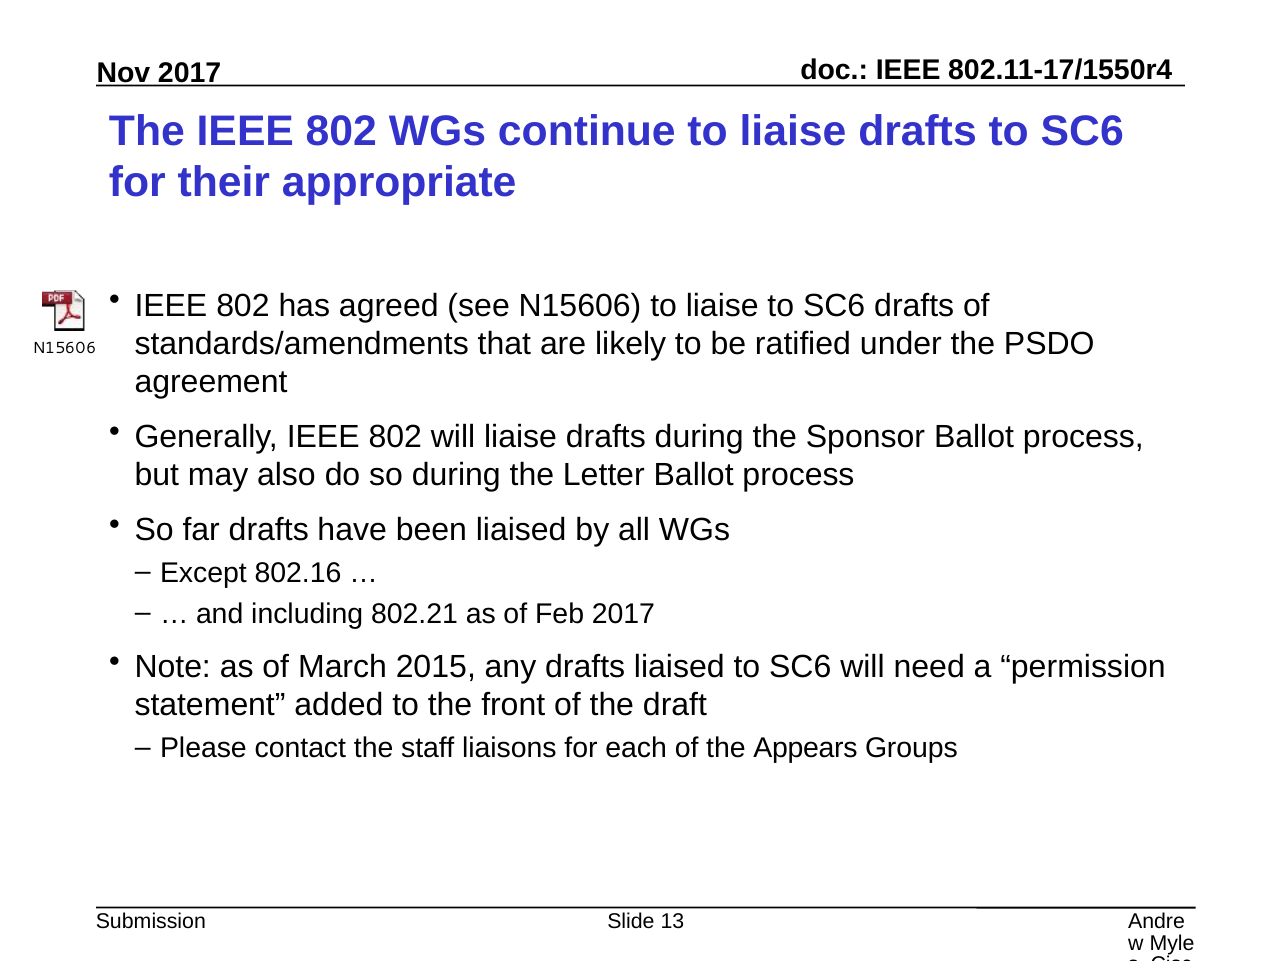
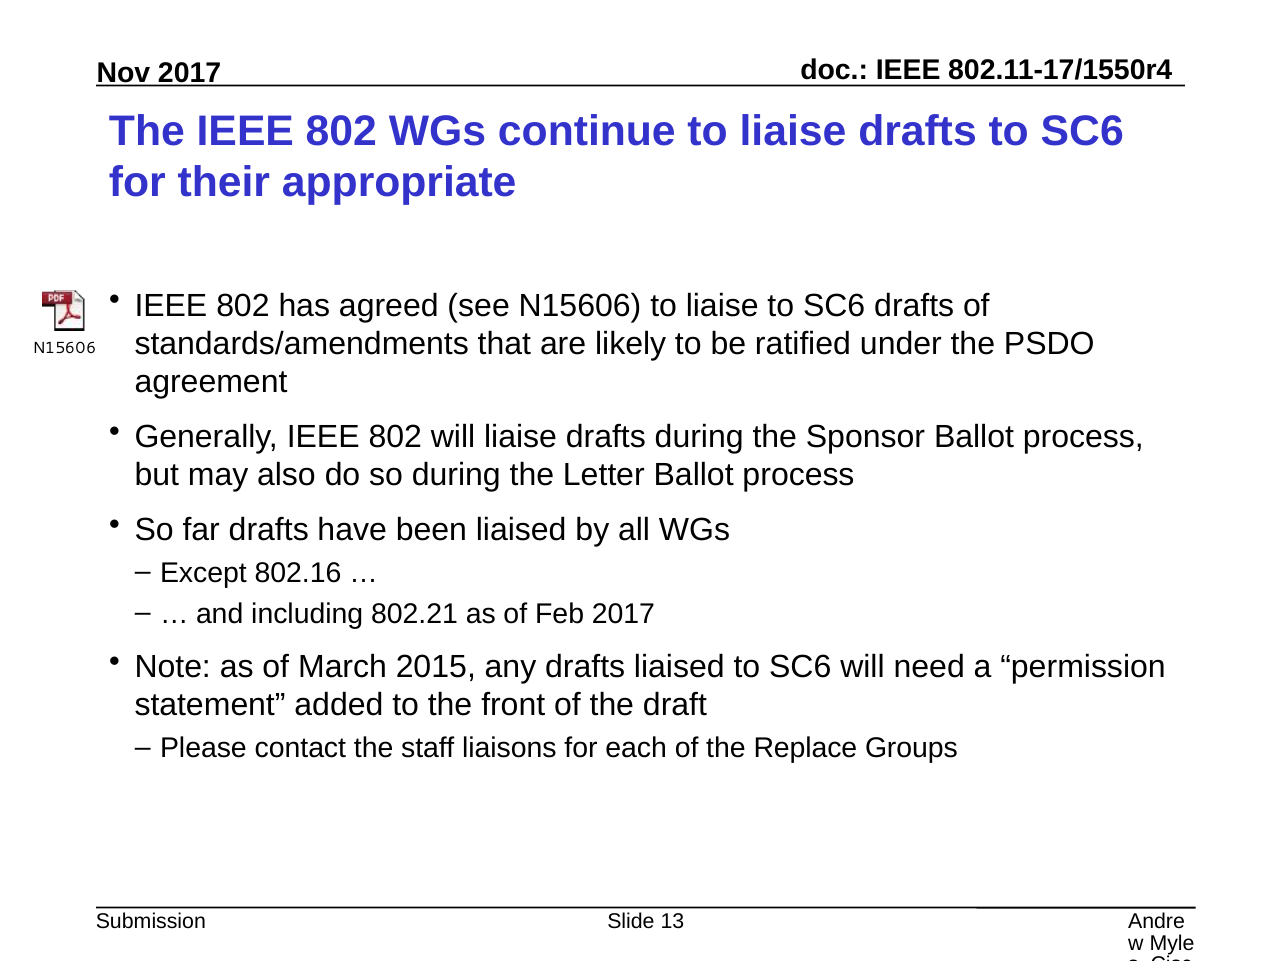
Appears: Appears -> Replace
